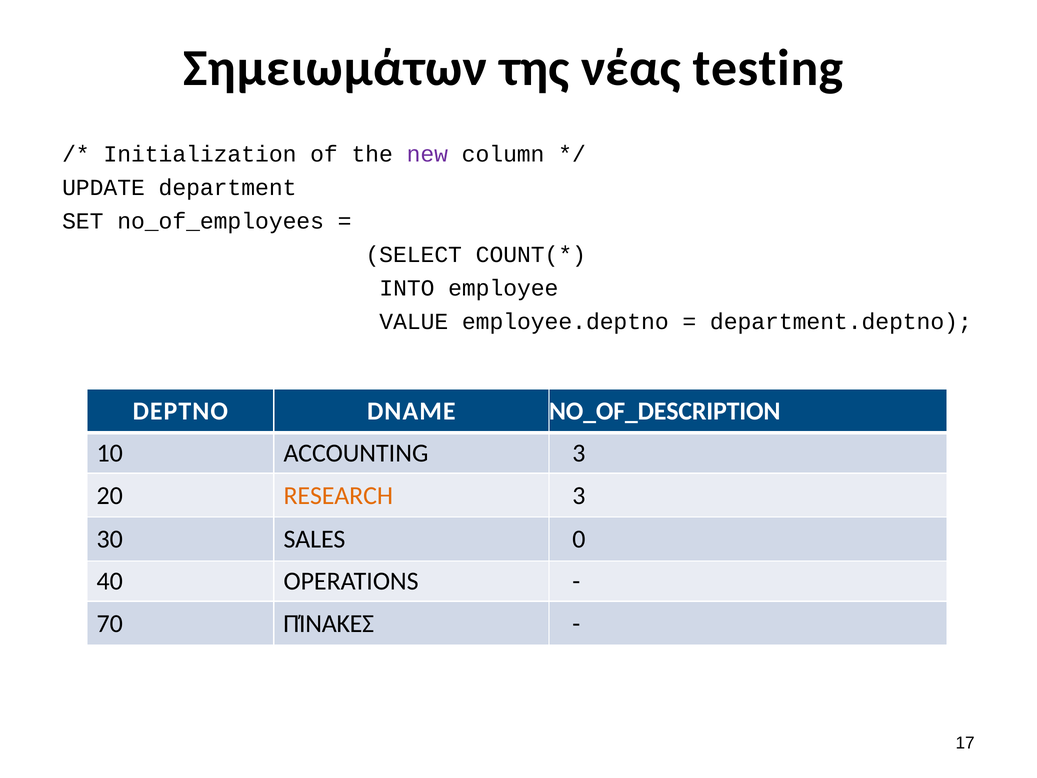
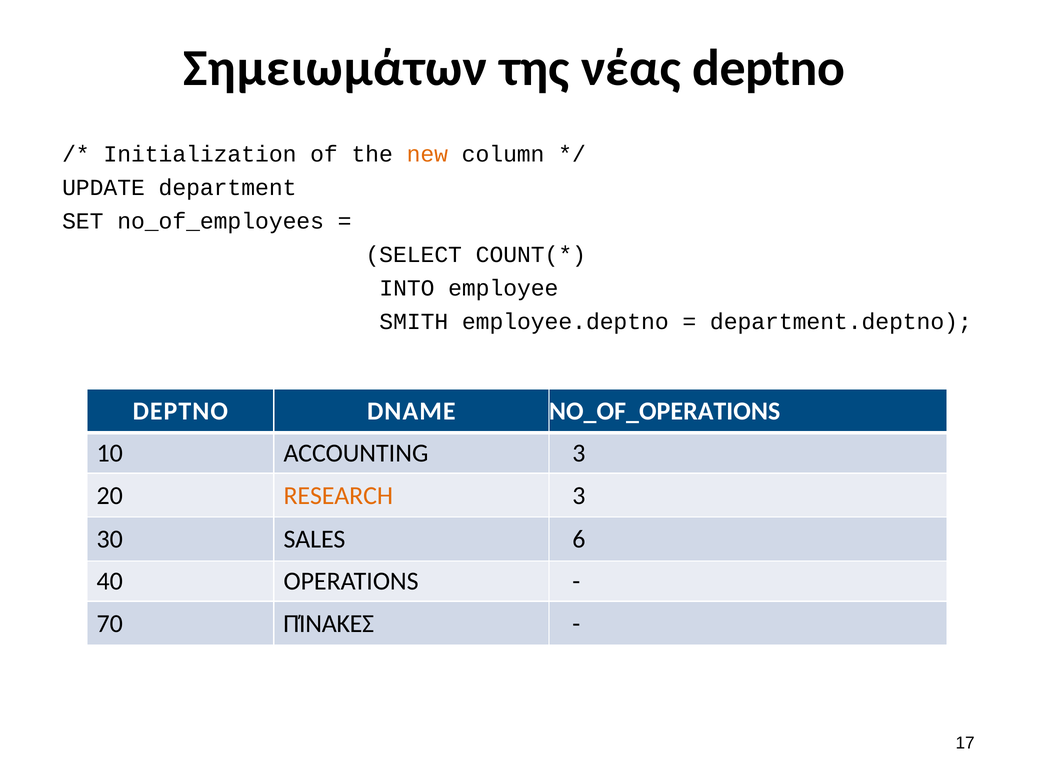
νέας testing: testing -> deptno
new colour: purple -> orange
VALUE: VALUE -> SMITH
NO_OF_DESCRIPTION: NO_OF_DESCRIPTION -> NO_OF_OPERATIONS
0: 0 -> 6
